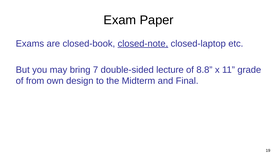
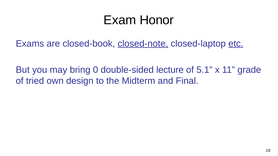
Paper: Paper -> Honor
etc underline: none -> present
7: 7 -> 0
8.8: 8.8 -> 5.1
from: from -> tried
